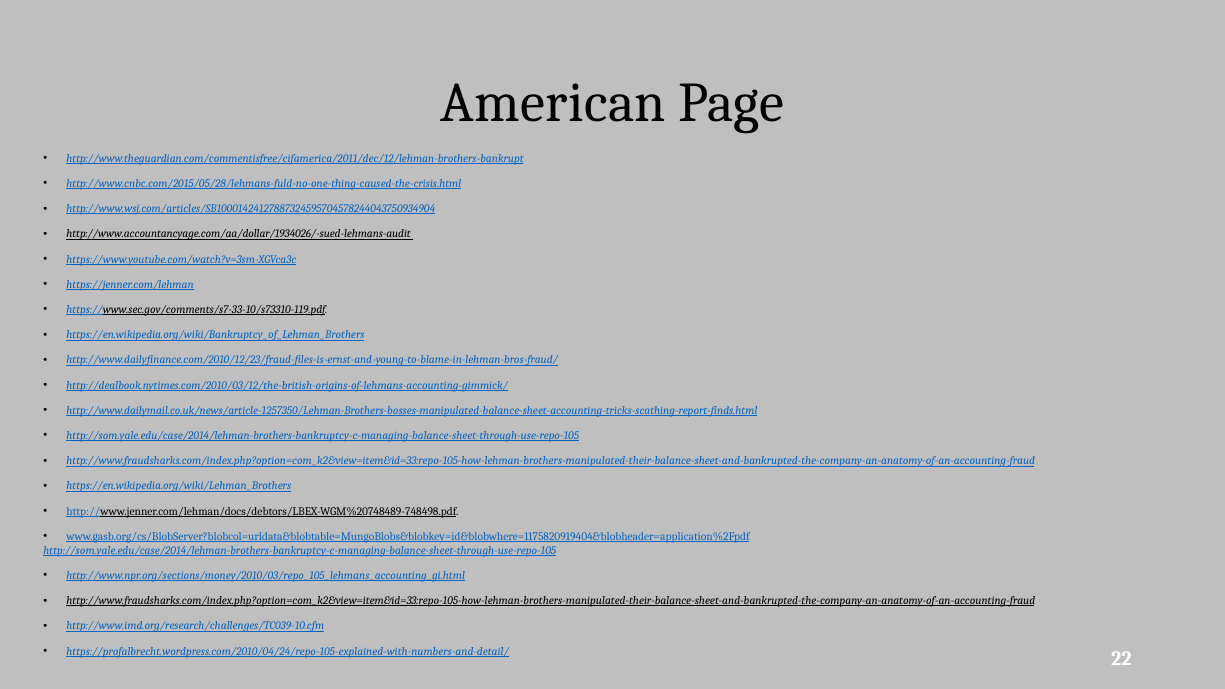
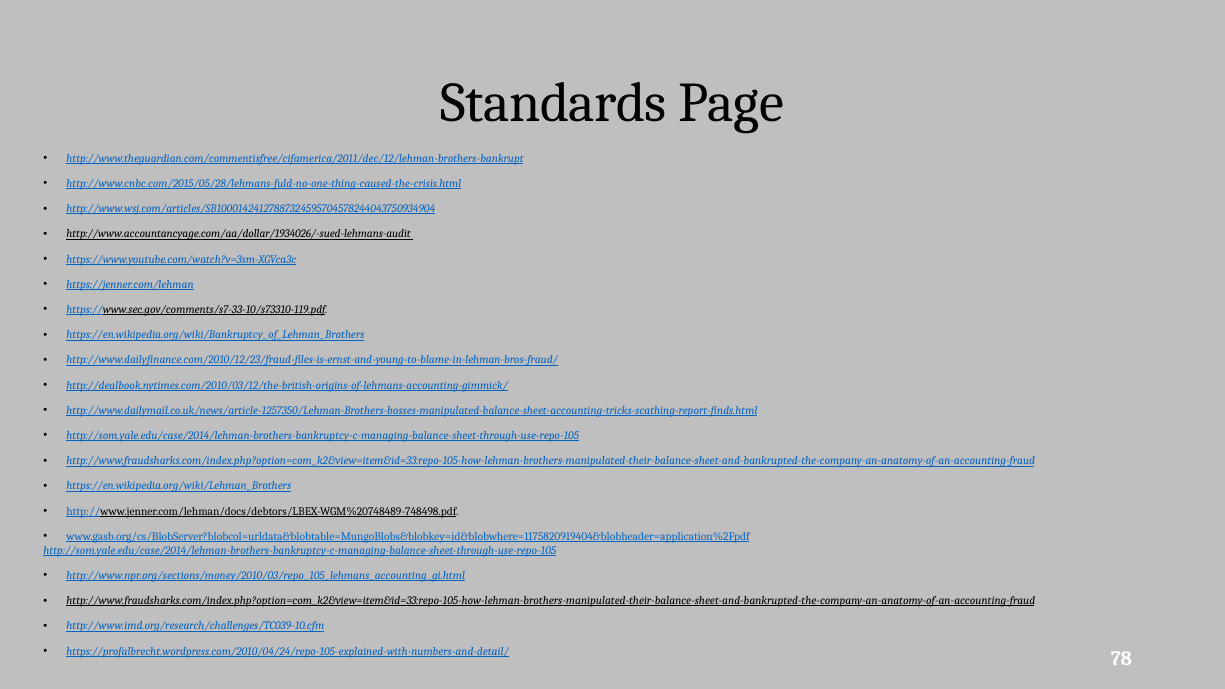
American: American -> Standards
22: 22 -> 78
